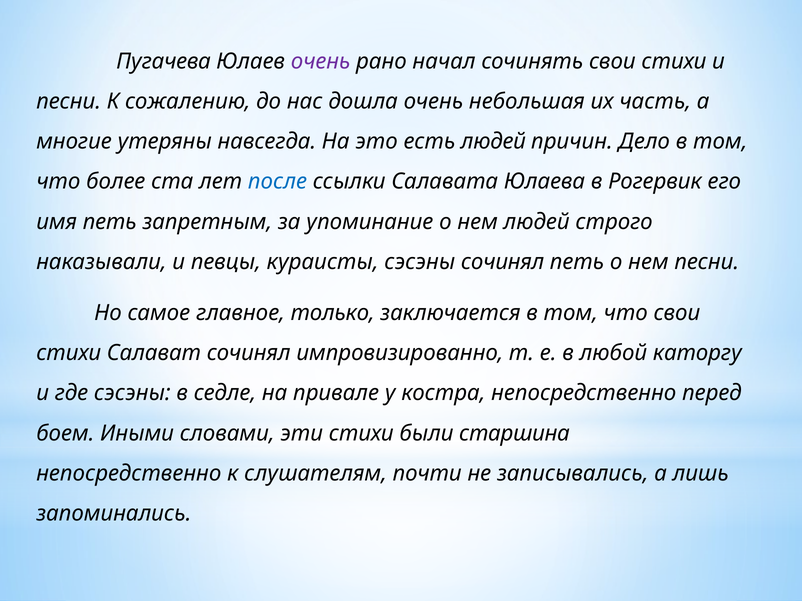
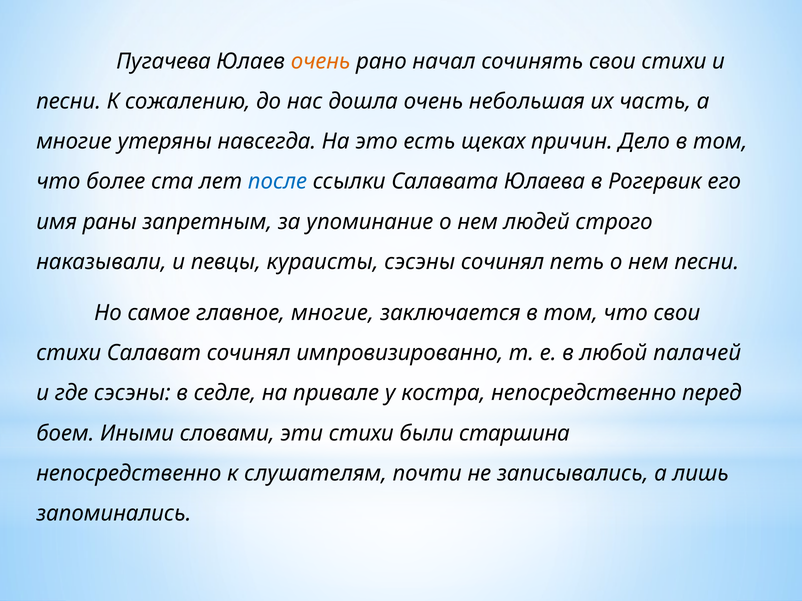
очень at (321, 61) colour: purple -> orange
есть людей: людей -> щеках
имя петь: петь -> раны
главное только: только -> многие
каторгу: каторгу -> палачей
